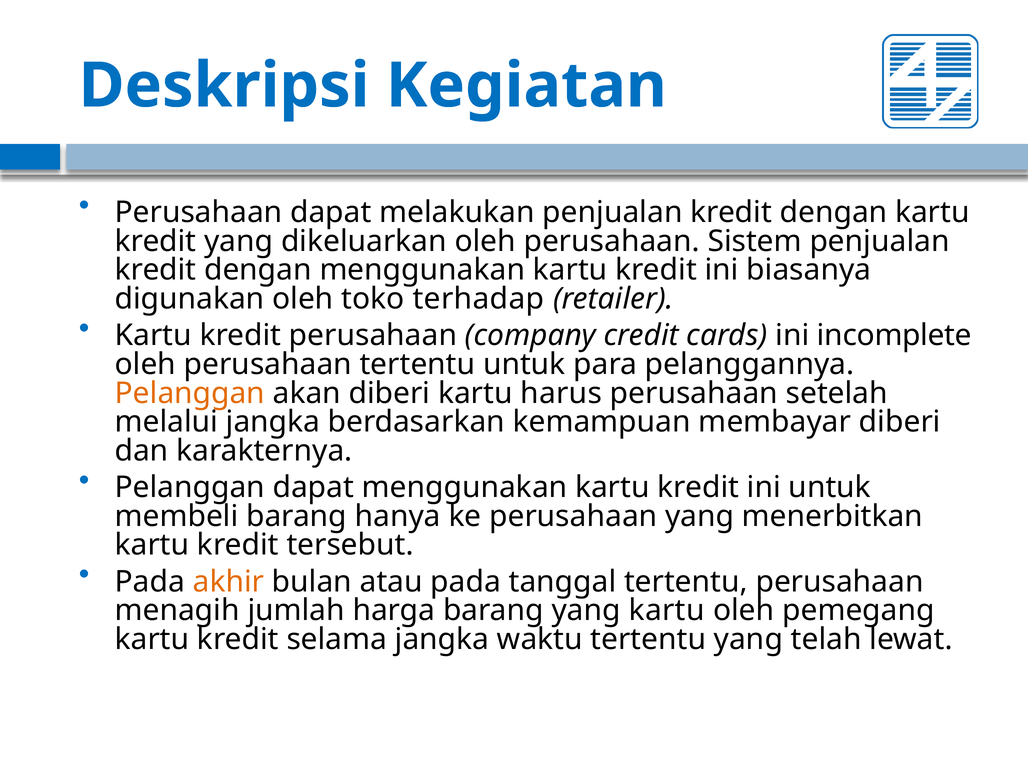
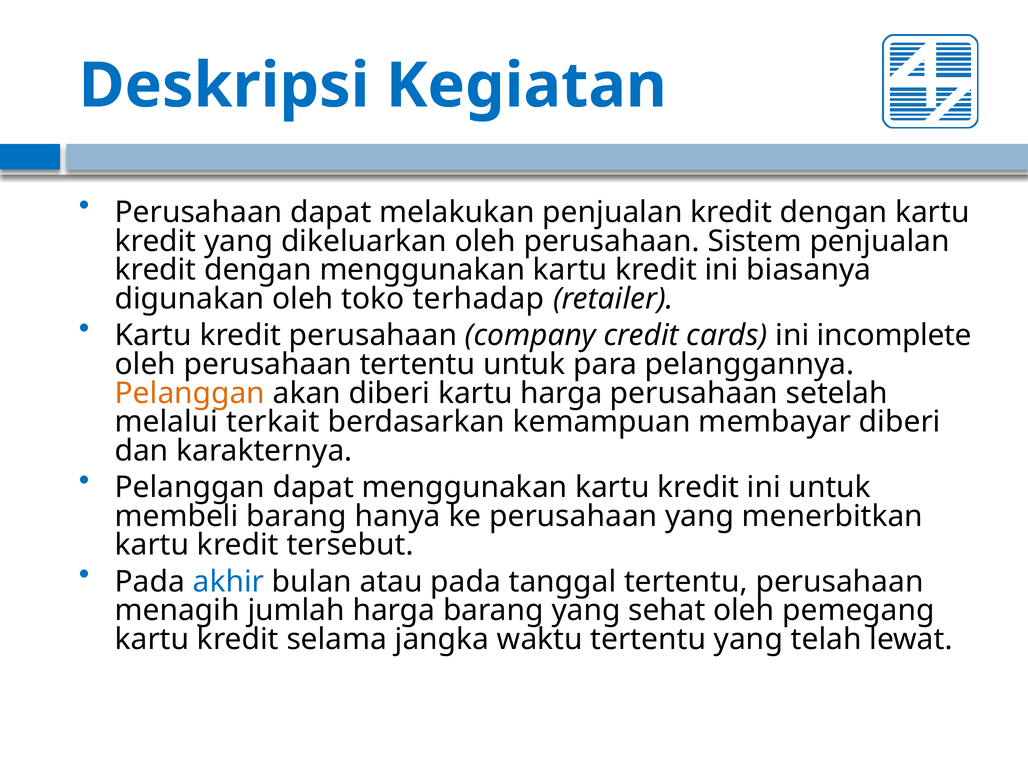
kartu harus: harus -> harga
melalui jangka: jangka -> terkait
akhir colour: orange -> blue
yang kartu: kartu -> sehat
